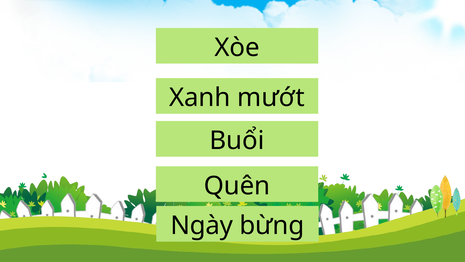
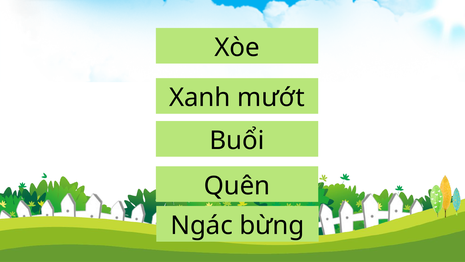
Ngày: Ngày -> Ngác
